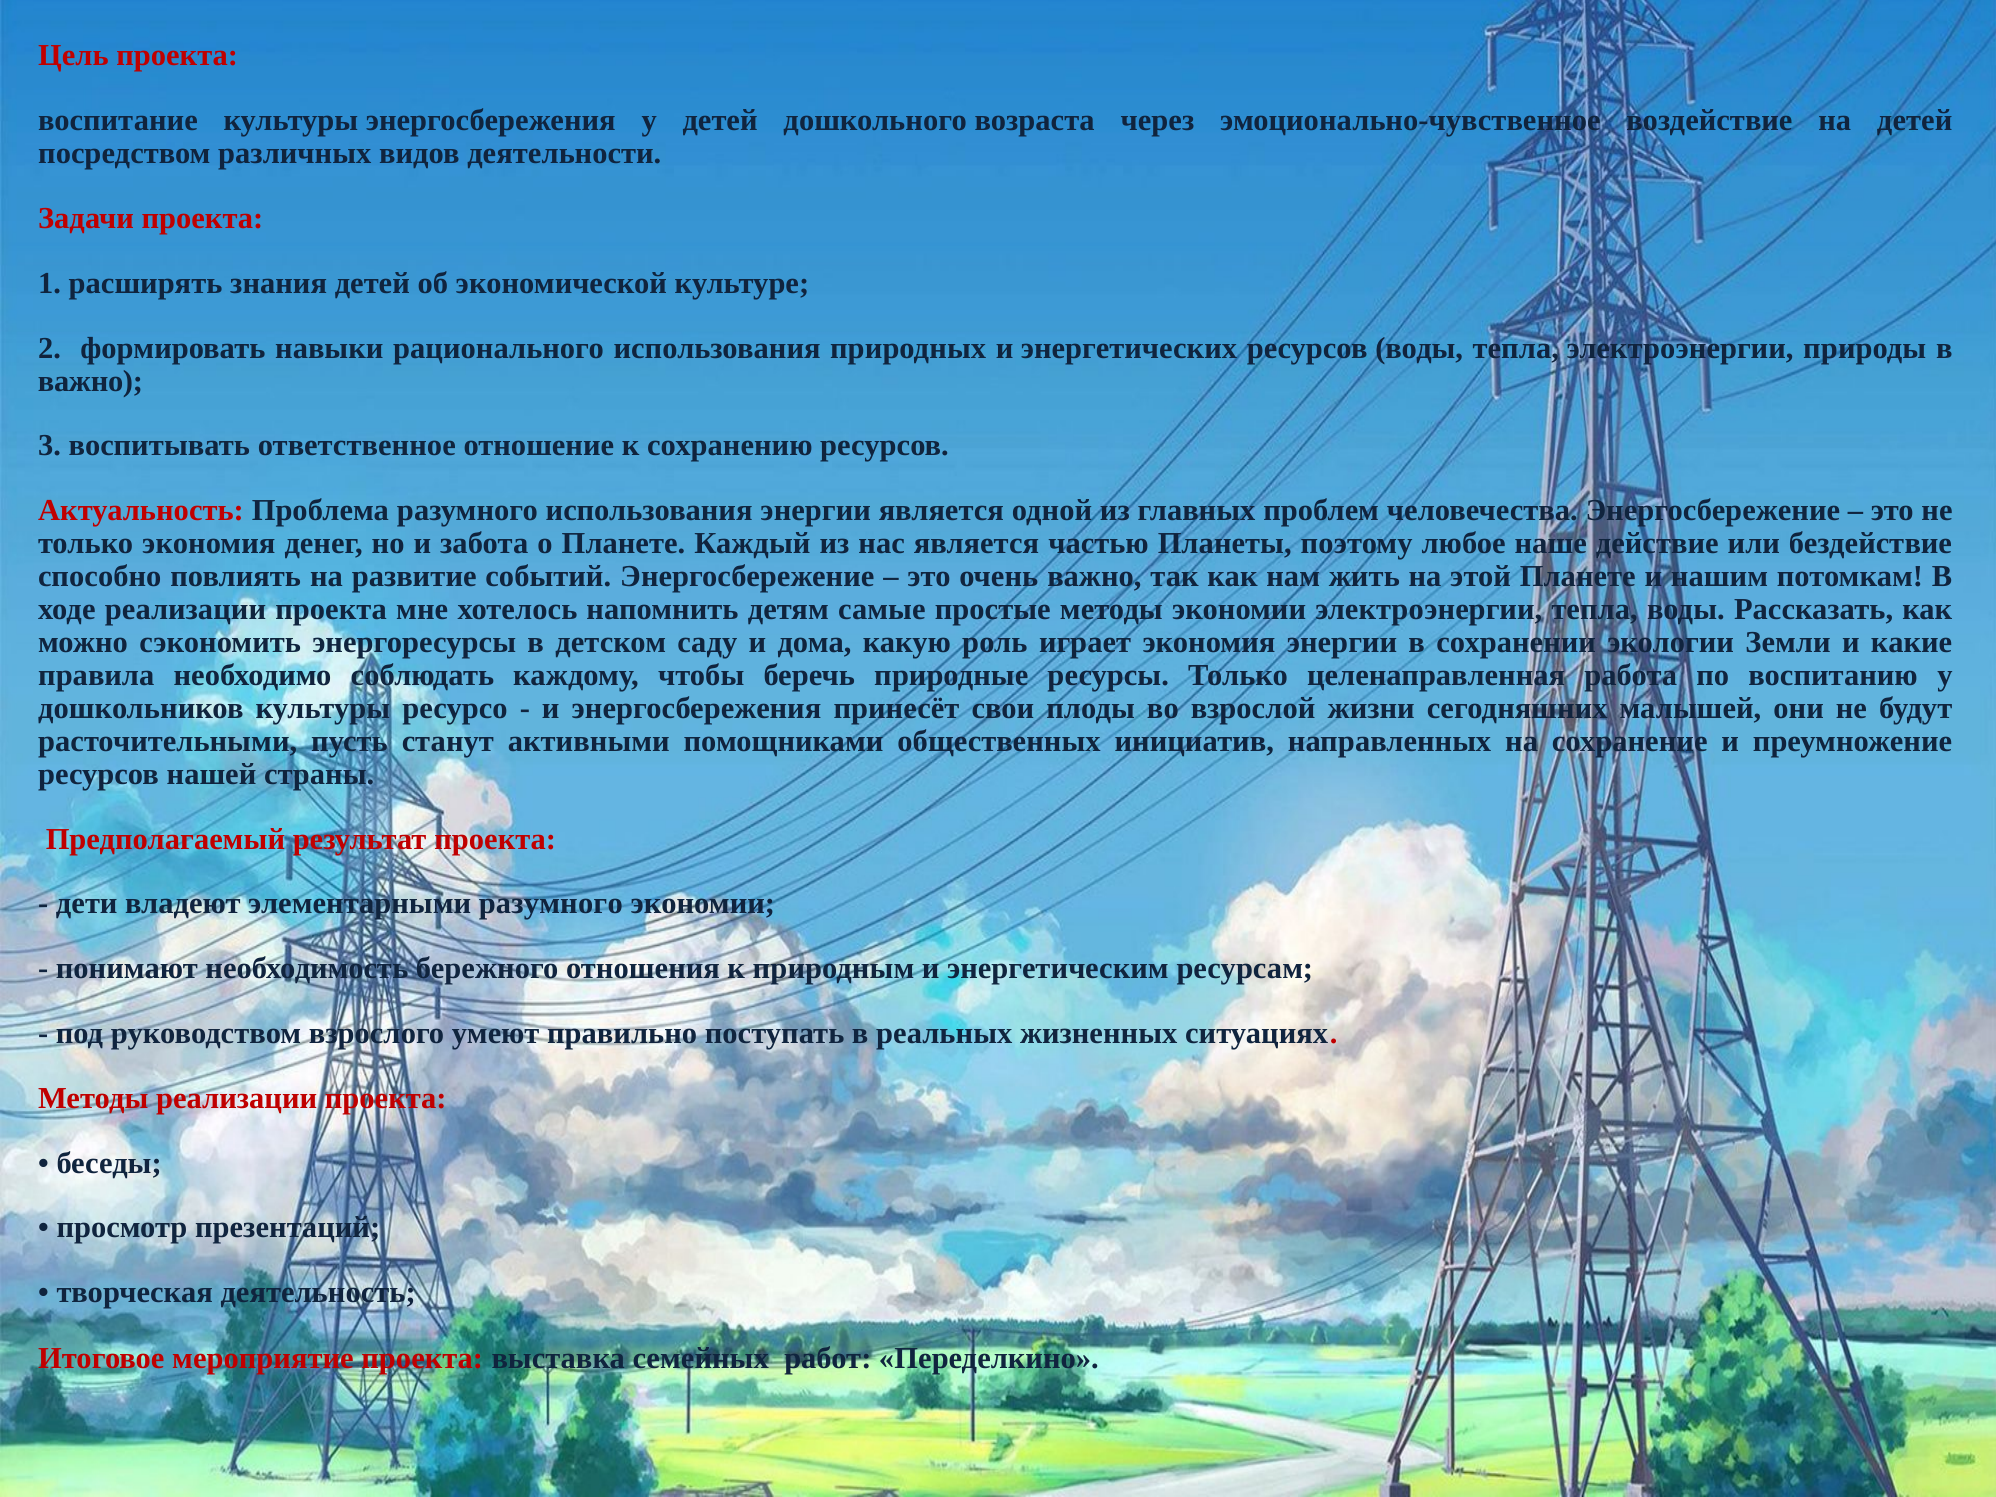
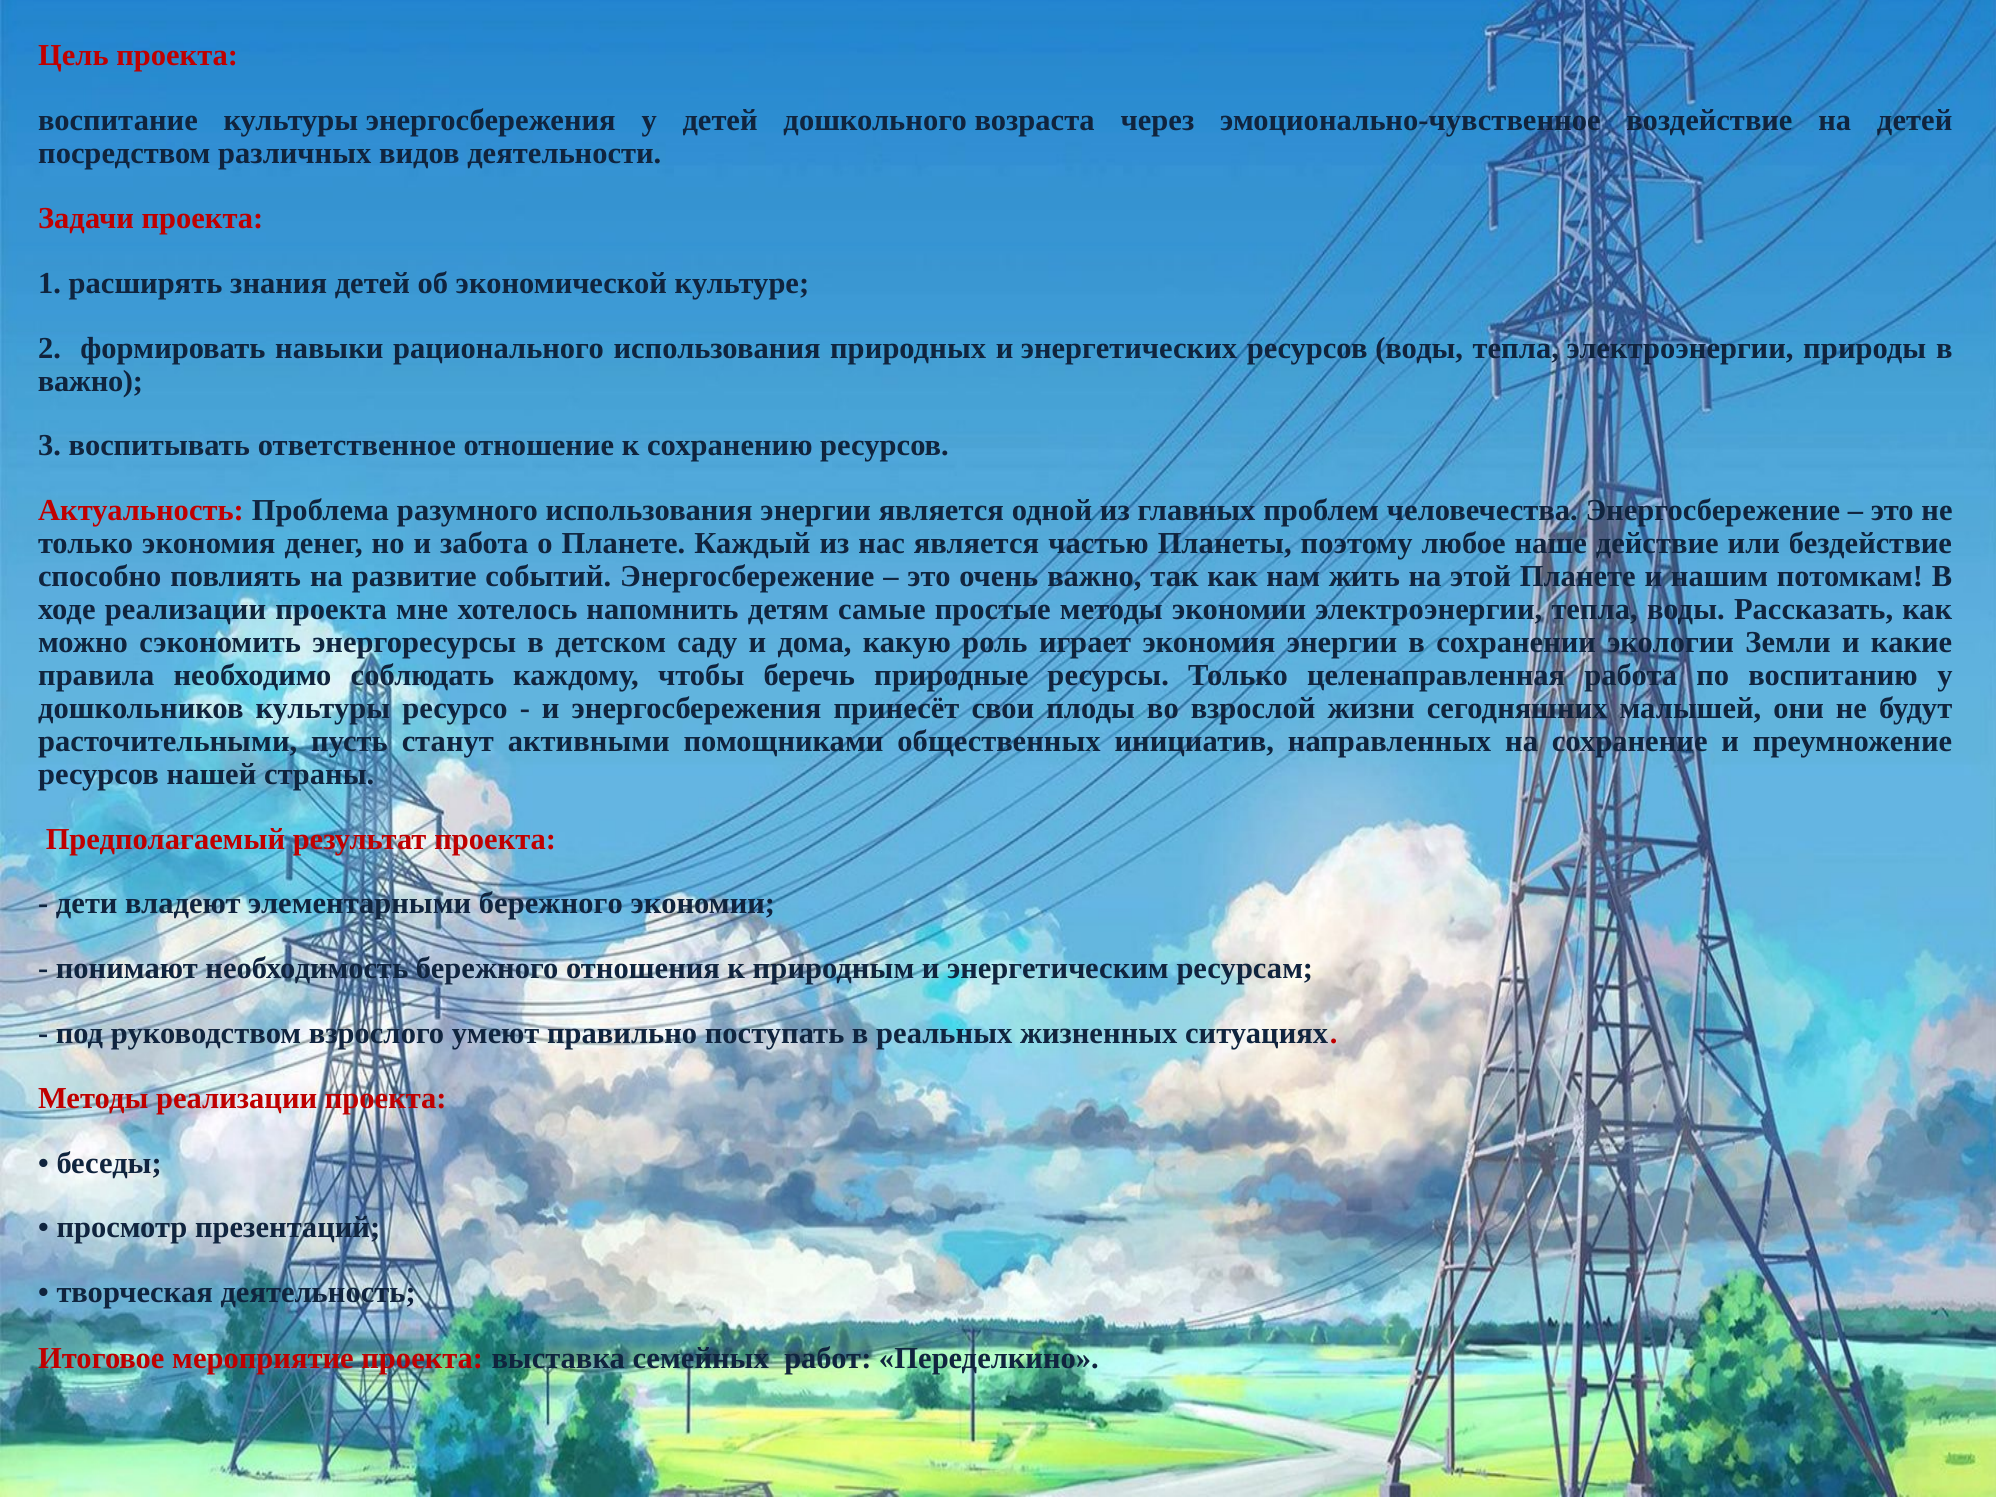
элементарными разумного: разумного -> бережного
